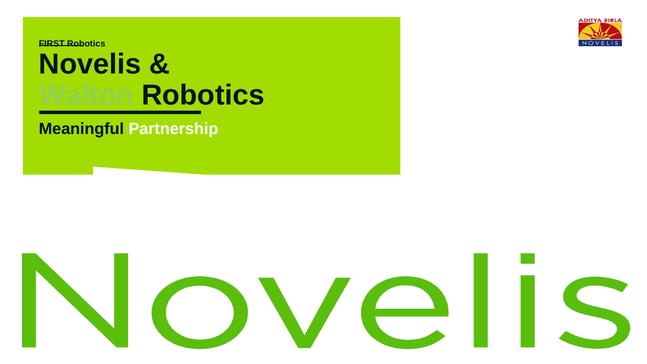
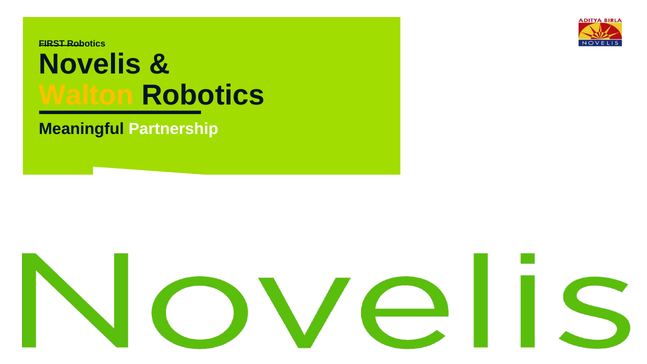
Walton colour: light green -> yellow
